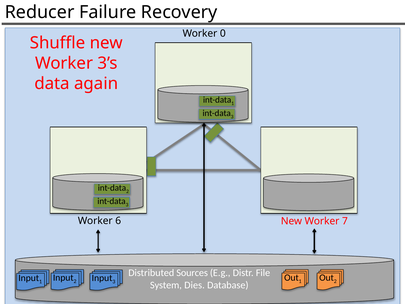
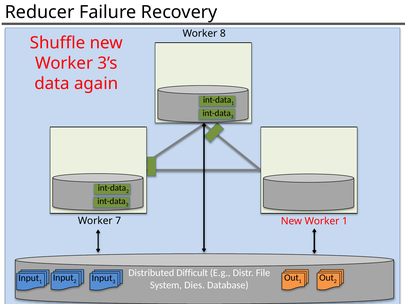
0: 0 -> 8
6: 6 -> 7
Worker 7: 7 -> 1
Sources: Sources -> Difficult
